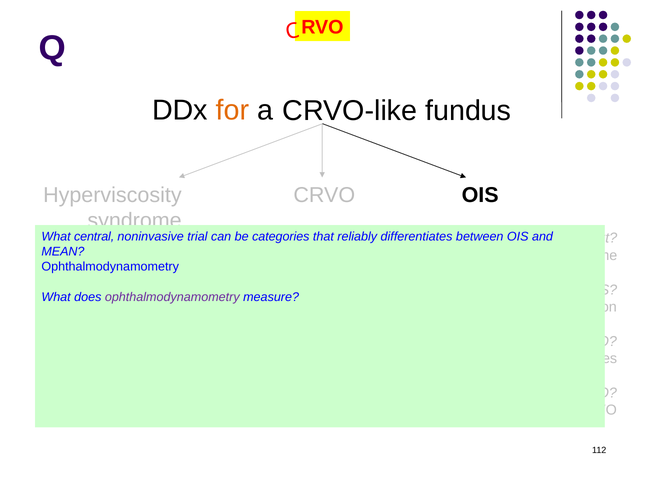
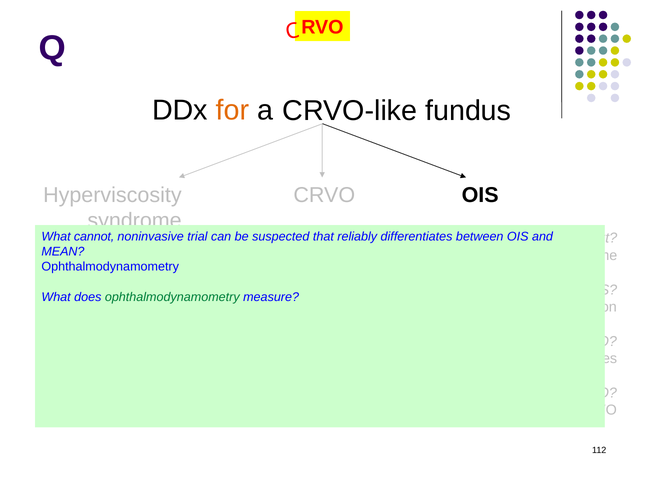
What central: central -> cannot
categories: categories -> suspected
ophthalmodynamometry at (172, 297) colour: purple -> green
